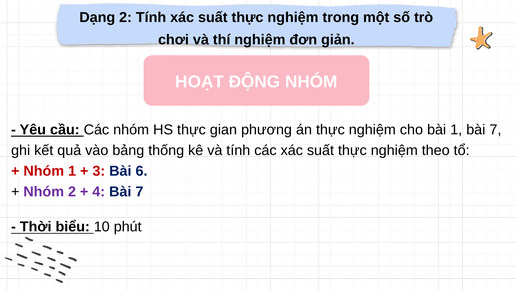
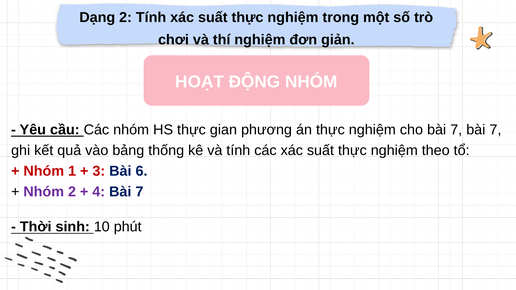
cho bài 1: 1 -> 7
biểu: biểu -> sinh
